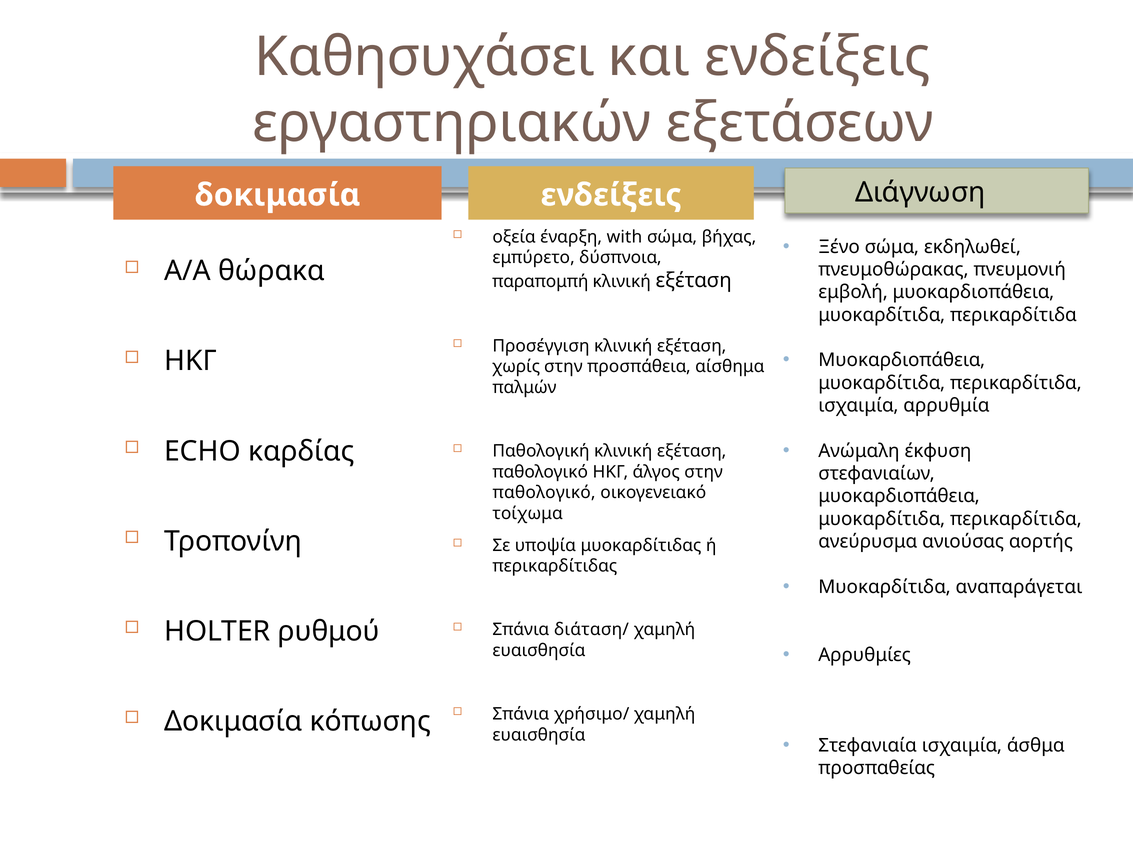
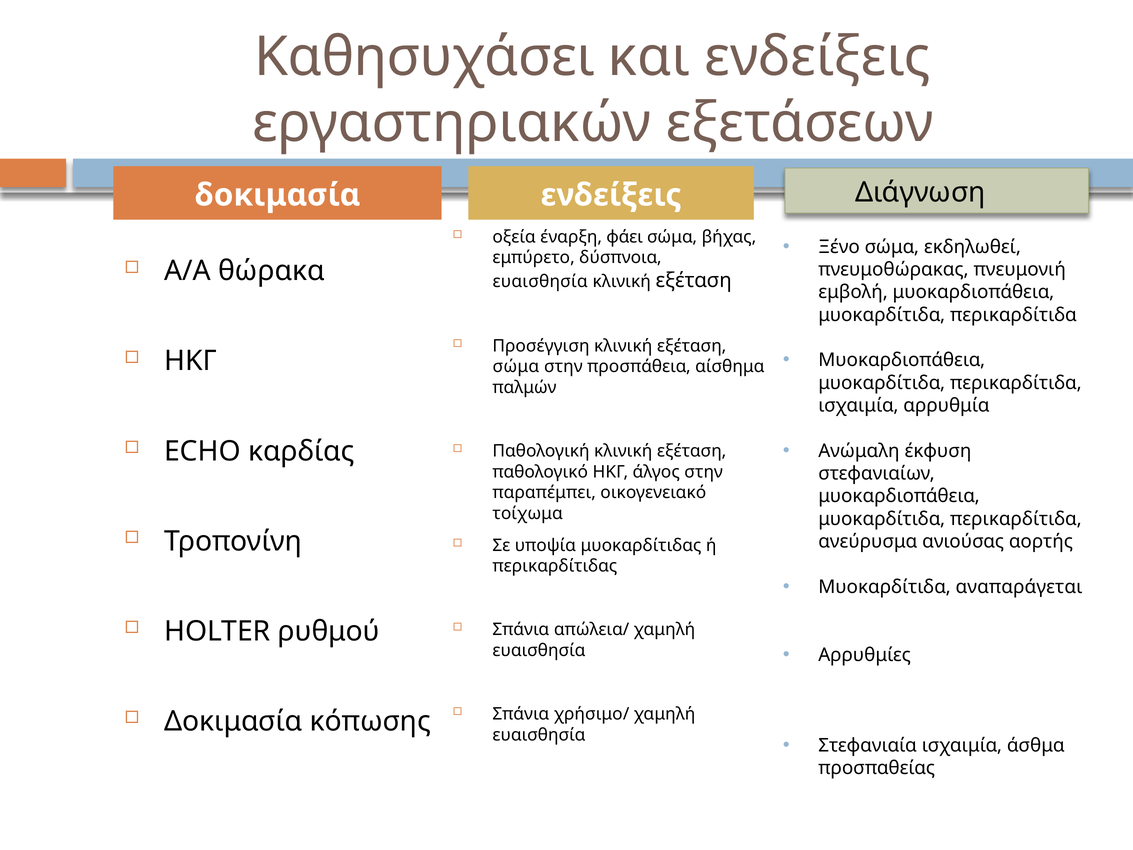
with: with -> φάει
παραπομπή at (540, 282): παραπομπή -> ευαισθησία
χωρίς at (516, 367): χωρίς -> σώμα
παθολογικό at (544, 493): παθολογικό -> παραπέμπει
διάταση/: διάταση/ -> απώλεια/
